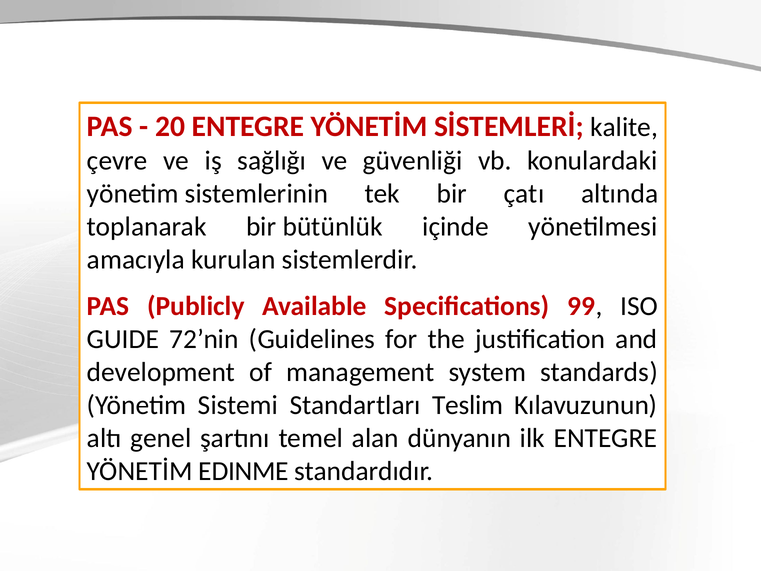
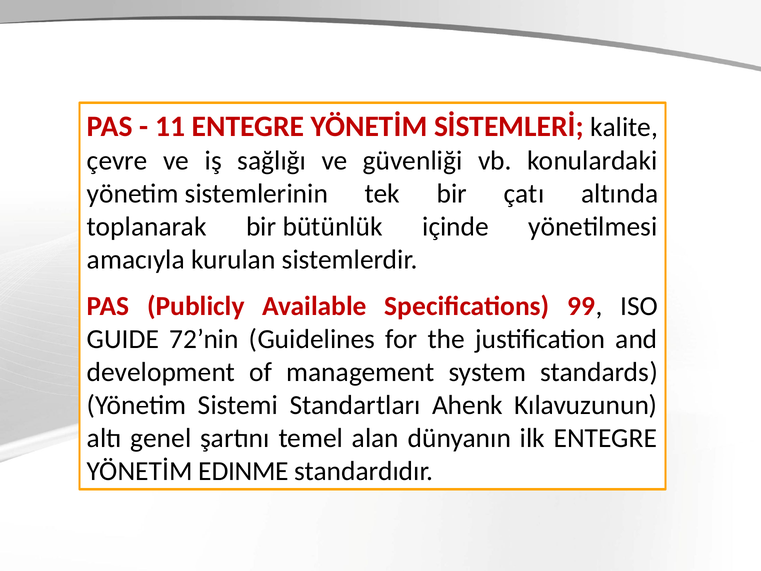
20: 20 -> 11
Teslim: Teslim -> Ahenk
